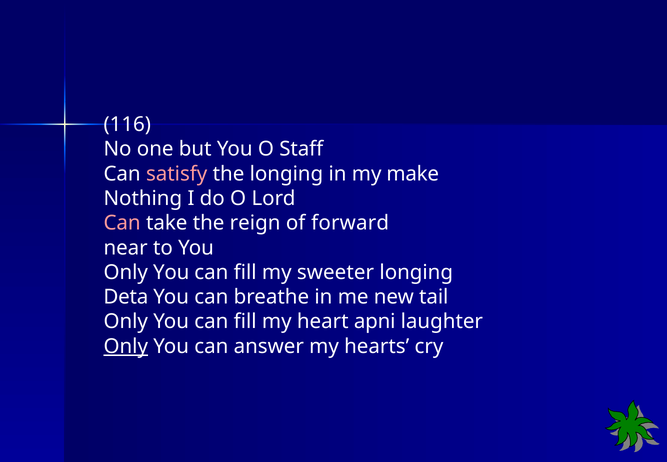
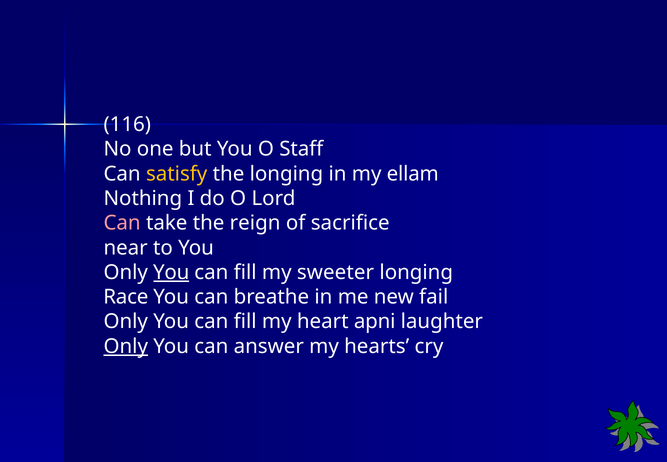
satisfy colour: pink -> yellow
make: make -> ellam
forward: forward -> sacrifice
You at (171, 272) underline: none -> present
Deta: Deta -> Race
tail: tail -> fail
